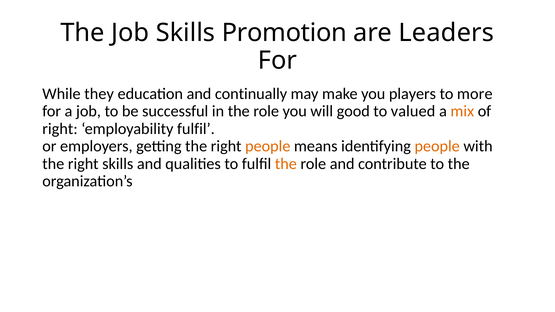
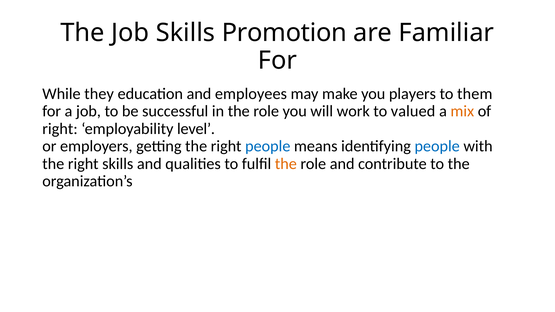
Leaders: Leaders -> Familiar
continually: continually -> employees
more: more -> them
good: good -> work
employability fulfil: fulfil -> level
people at (268, 146) colour: orange -> blue
people at (437, 146) colour: orange -> blue
